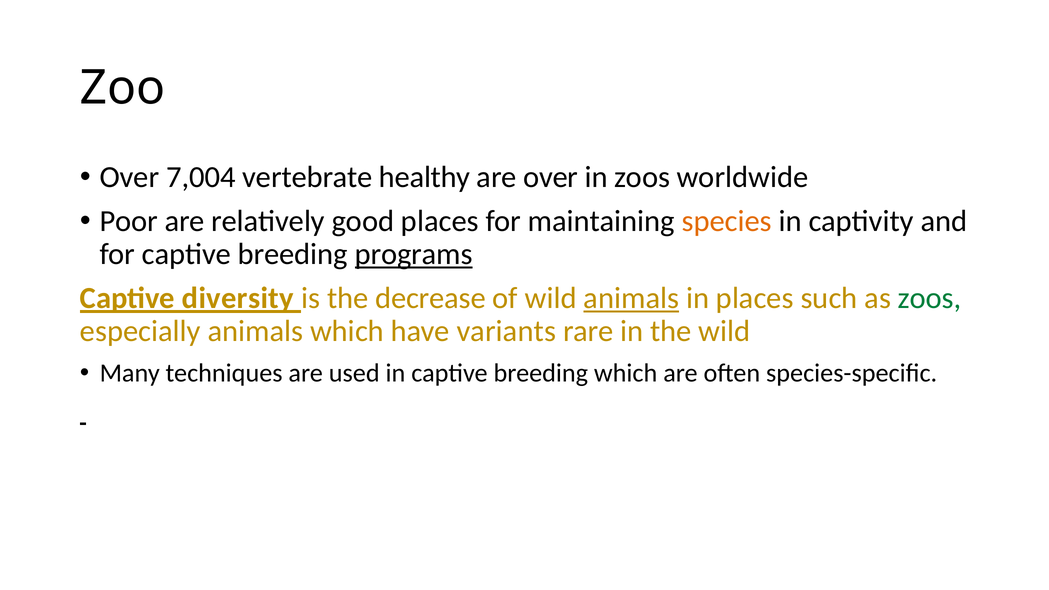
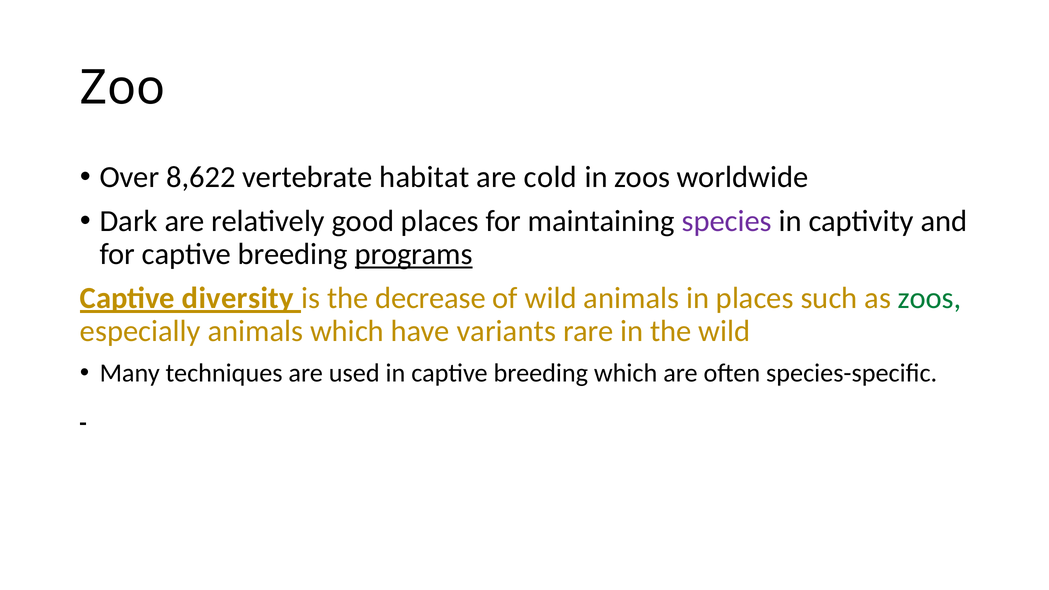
7,004: 7,004 -> 8,622
healthy: healthy -> habitat
are over: over -> cold
Poor: Poor -> Dark
species colour: orange -> purple
animals at (631, 298) underline: present -> none
